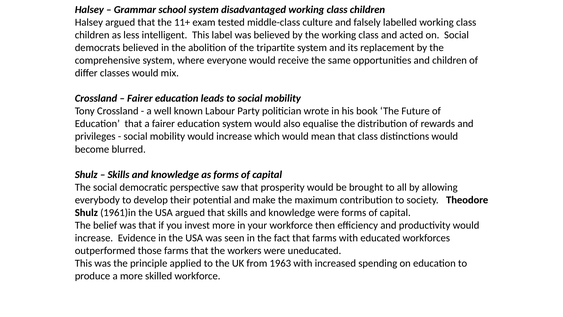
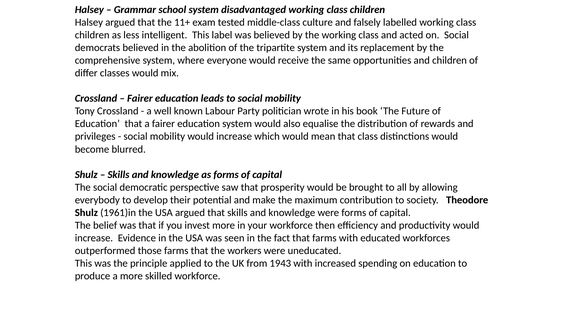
1963: 1963 -> 1943
